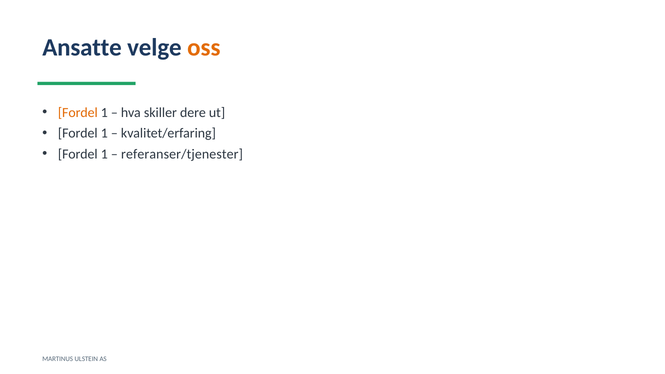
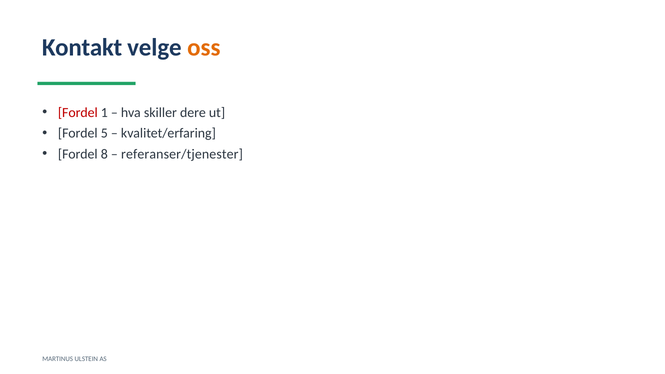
Ansatte: Ansatte -> Kontakt
Fordel at (78, 113) colour: orange -> red
1 at (104, 133): 1 -> 5
1 at (104, 154): 1 -> 8
